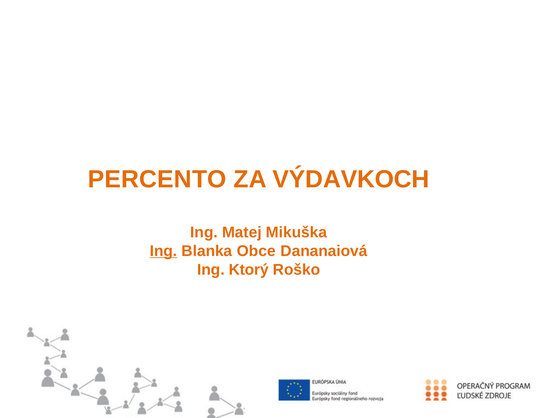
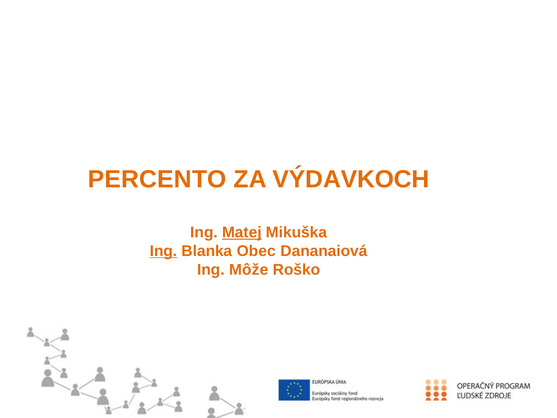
Matej underline: none -> present
Obce: Obce -> Obec
Ktorý: Ktorý -> Môže
